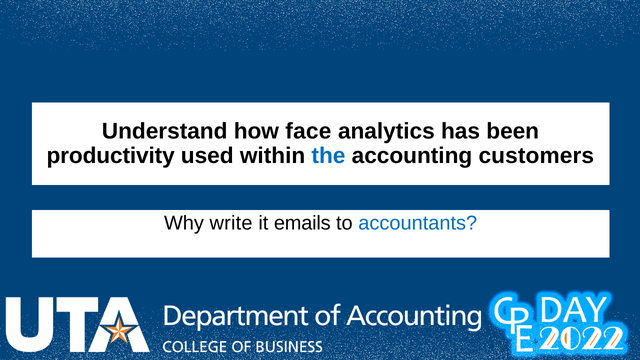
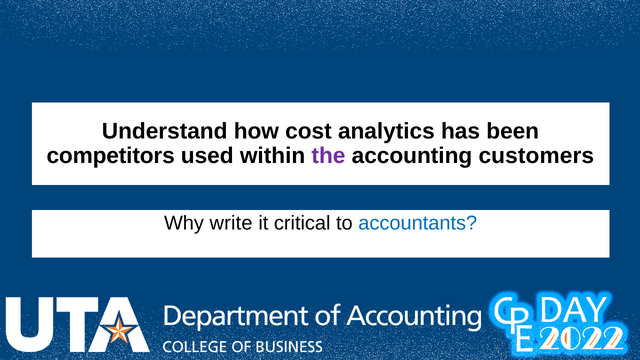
face: face -> cost
productivity: productivity -> competitors
the colour: blue -> purple
emails: emails -> critical
